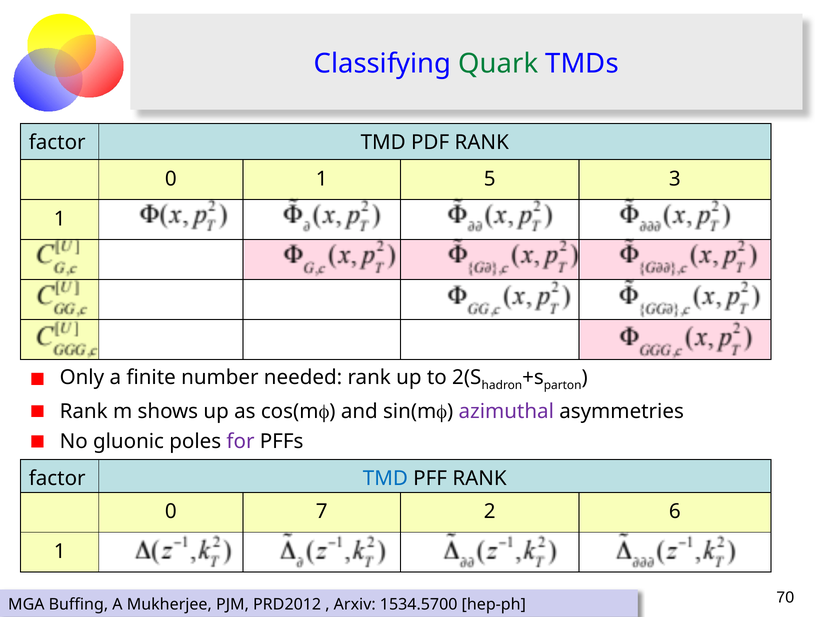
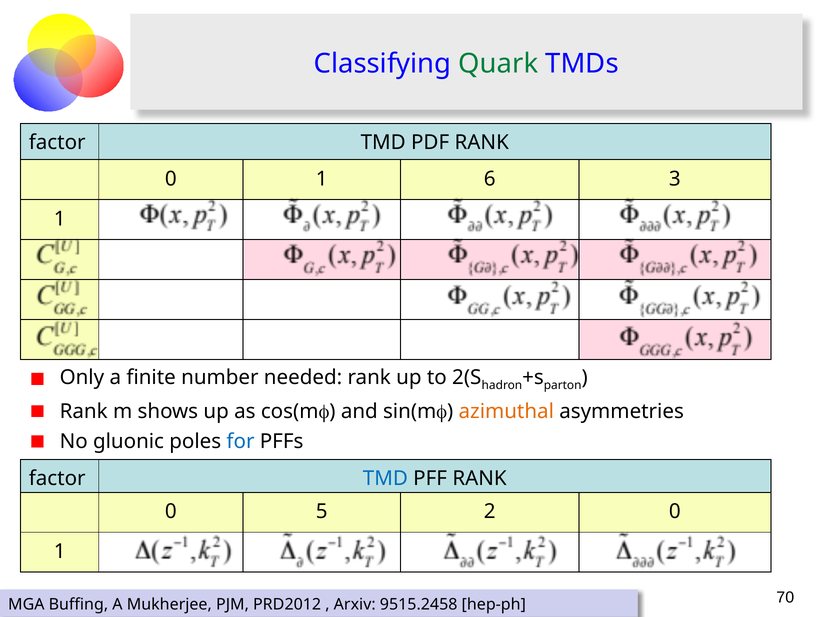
5: 5 -> 6
azimuthal colour: purple -> orange
for colour: purple -> blue
7: 7 -> 5
2 6: 6 -> 0
1534.5700: 1534.5700 -> 9515.2458
